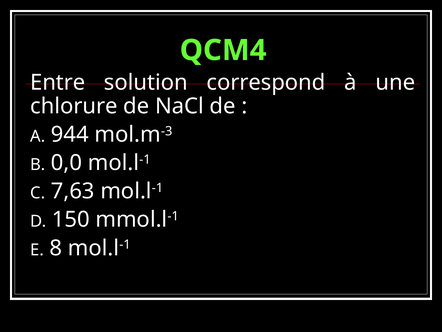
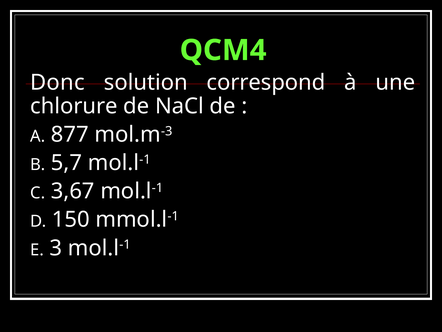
Entre: Entre -> Donc
944: 944 -> 877
0,0: 0,0 -> 5,7
7,63: 7,63 -> 3,67
8: 8 -> 3
